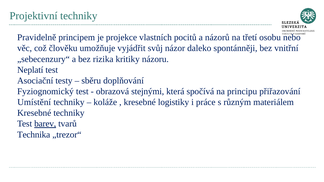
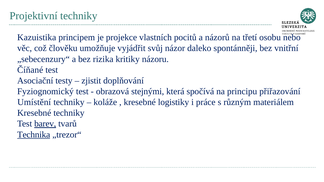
Pravidelně: Pravidelně -> Kazuistika
Neplatí: Neplatí -> Číňané
sběru: sběru -> zjistit
Technika underline: none -> present
